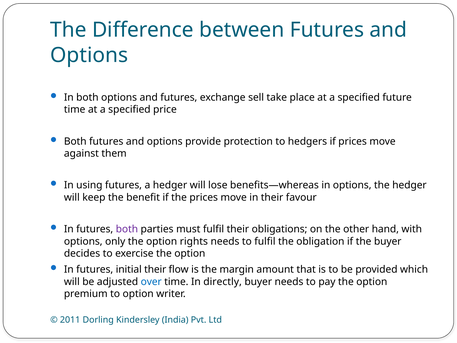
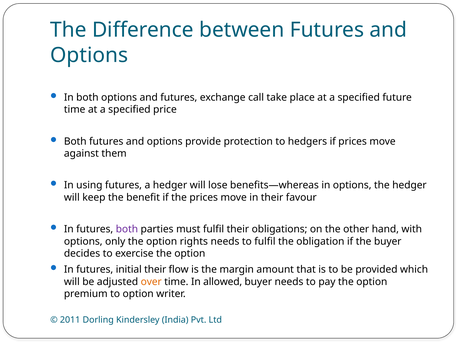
sell: sell -> call
over colour: blue -> orange
directly: directly -> allowed
